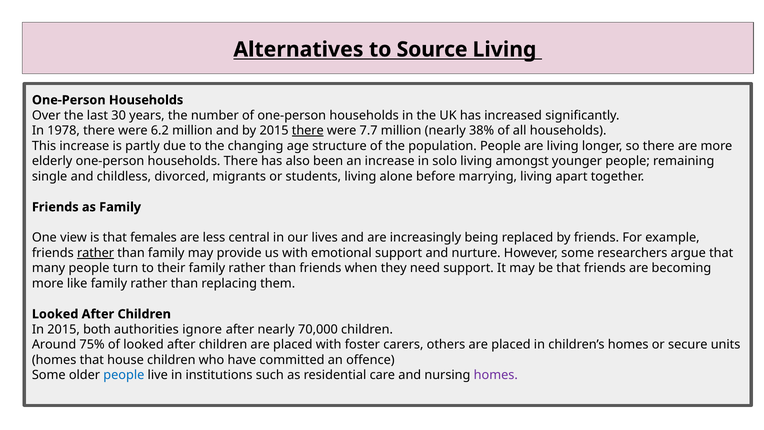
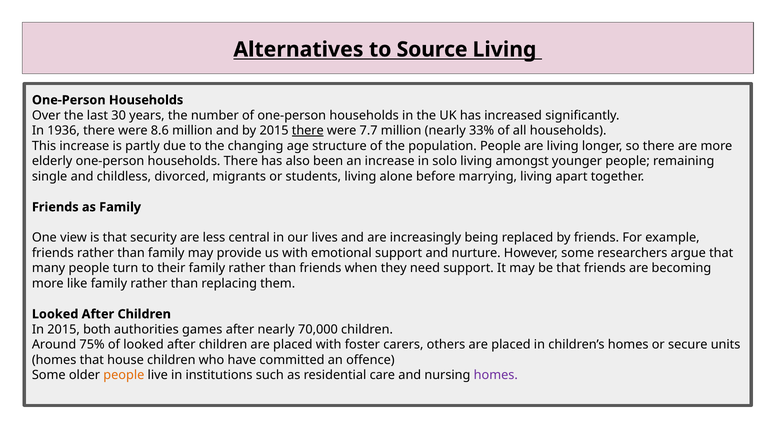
1978: 1978 -> 1936
6.2: 6.2 -> 8.6
38%: 38% -> 33%
females: females -> security
rather at (96, 253) underline: present -> none
ignore: ignore -> games
people at (124, 375) colour: blue -> orange
